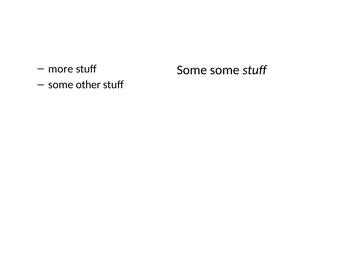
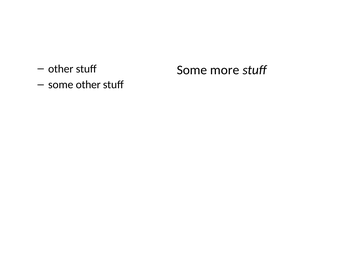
more at (61, 69): more -> other
Some some: some -> more
